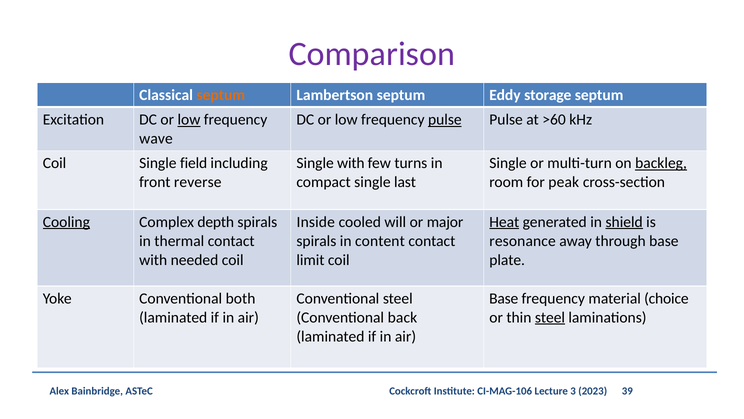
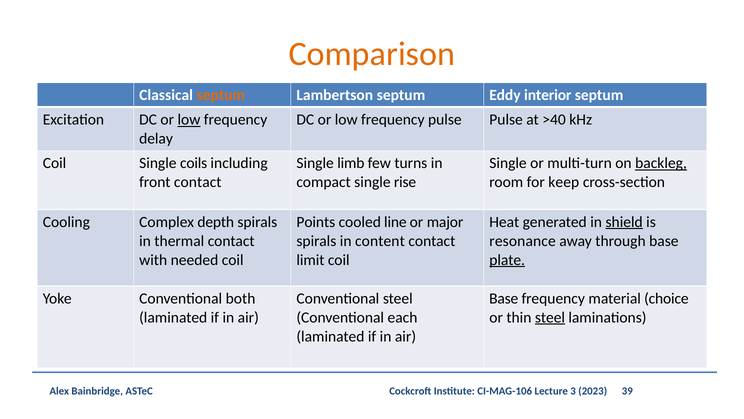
Comparison colour: purple -> orange
storage: storage -> interior
pulse at (445, 119) underline: present -> none
>60: >60 -> >40
wave: wave -> delay
field: field -> coils
Single with: with -> limb
front reverse: reverse -> contact
last: last -> rise
peak: peak -> keep
Cooling underline: present -> none
Inside: Inside -> Points
will: will -> line
Heat underline: present -> none
plate underline: none -> present
back: back -> each
